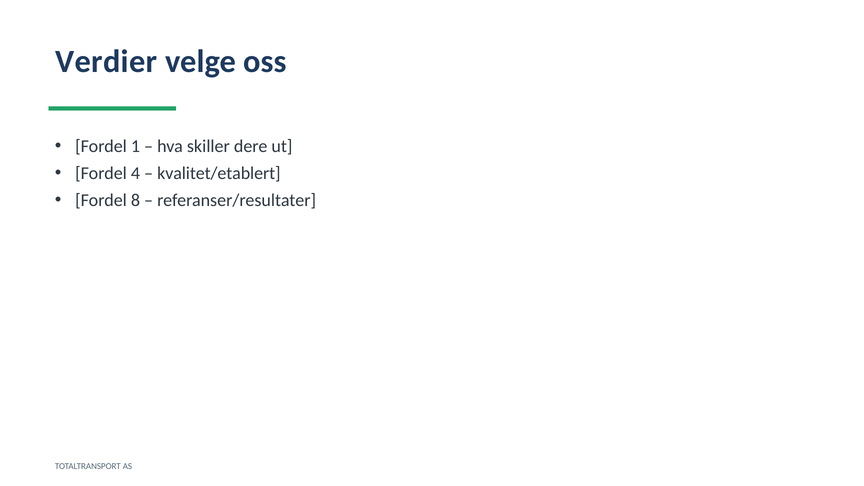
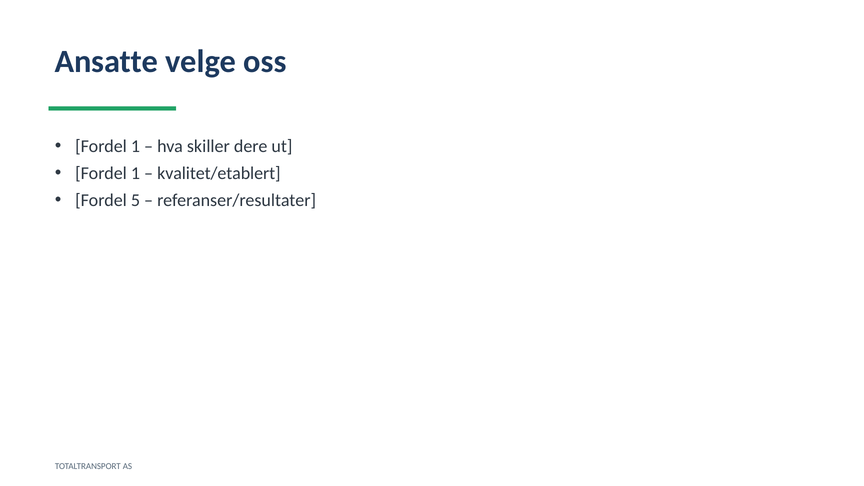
Verdier: Verdier -> Ansatte
4 at (135, 173): 4 -> 1
8: 8 -> 5
